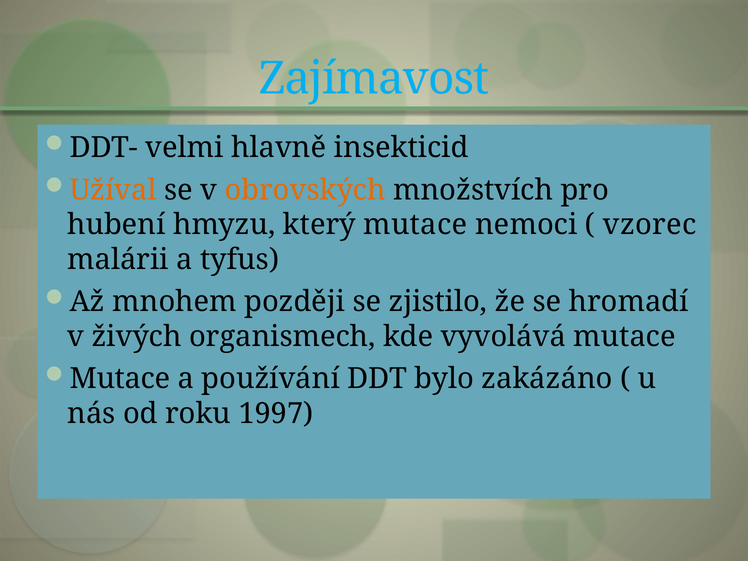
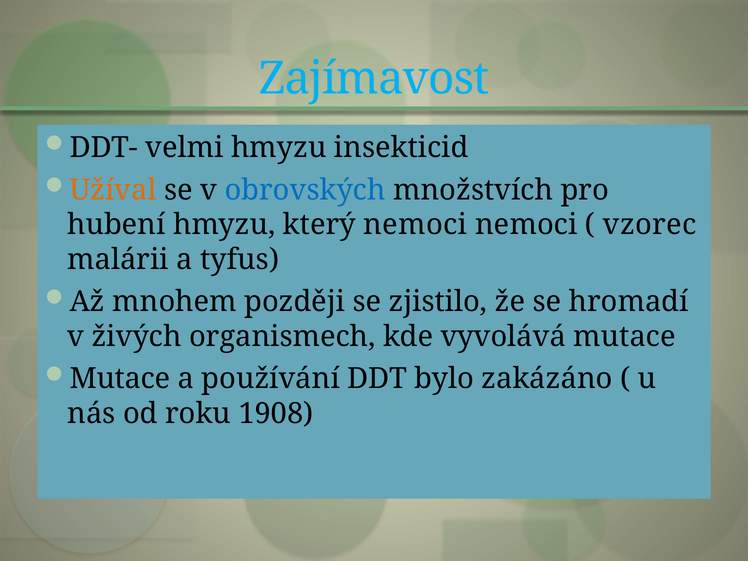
velmi hlavně: hlavně -> hmyzu
obrovských colour: orange -> blue
který mutace: mutace -> nemoci
1997: 1997 -> 1908
